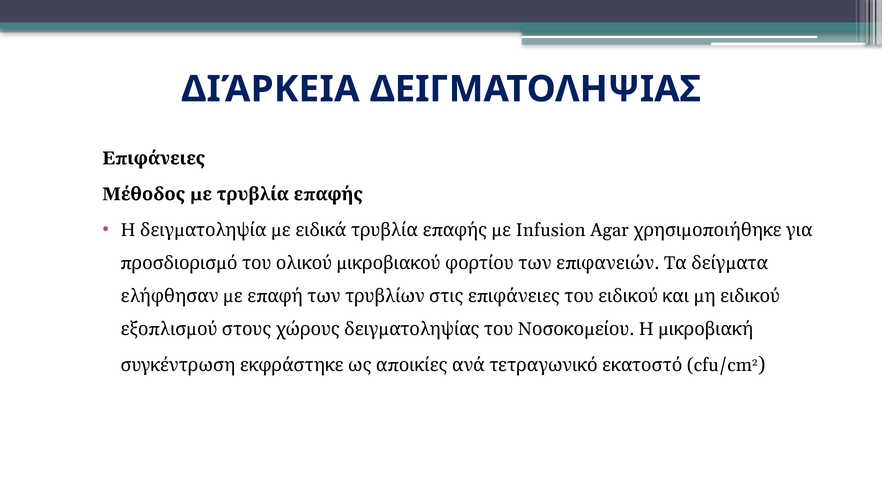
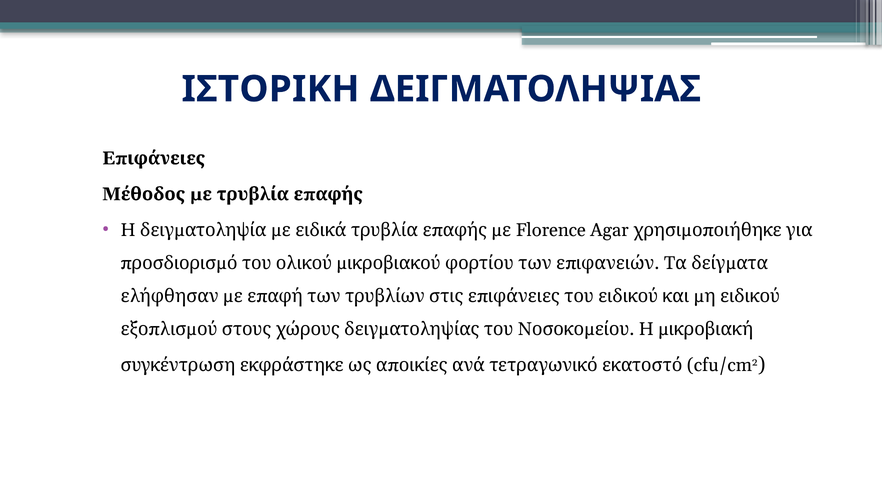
ΔΙΆΡΚΕΙΑ: ΔΙΆΡΚΕΙΑ -> ΙΣΤΟΡΙΚΗ
Infusion: Infusion -> Florence
